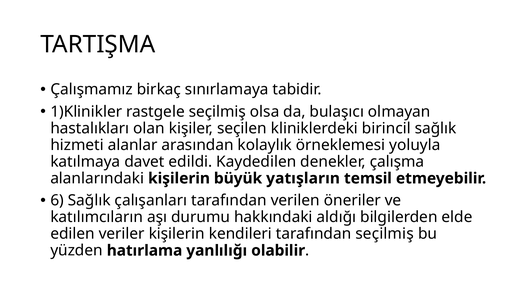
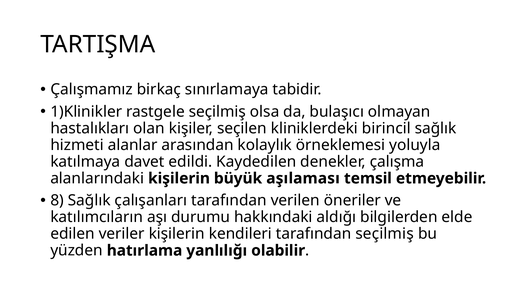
yatışların: yatışların -> aşılaması
6: 6 -> 8
